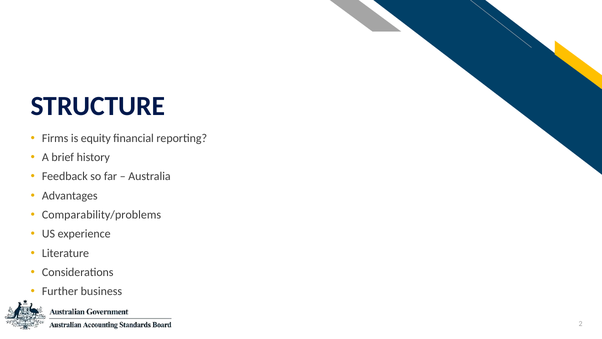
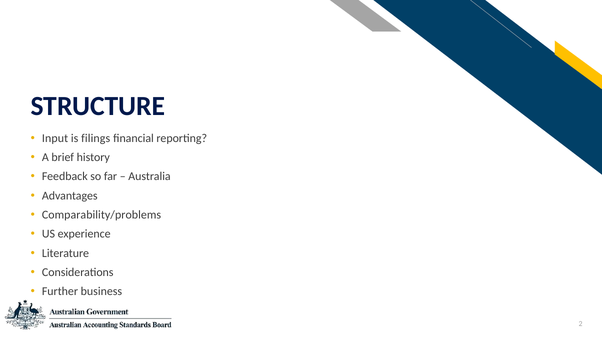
Firms: Firms -> Input
equity: equity -> filings
